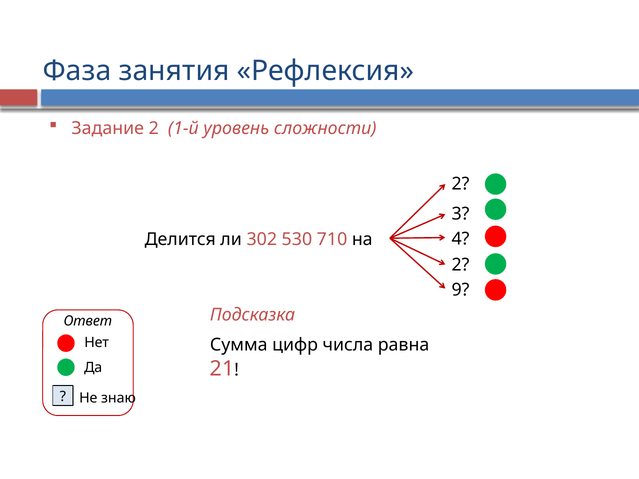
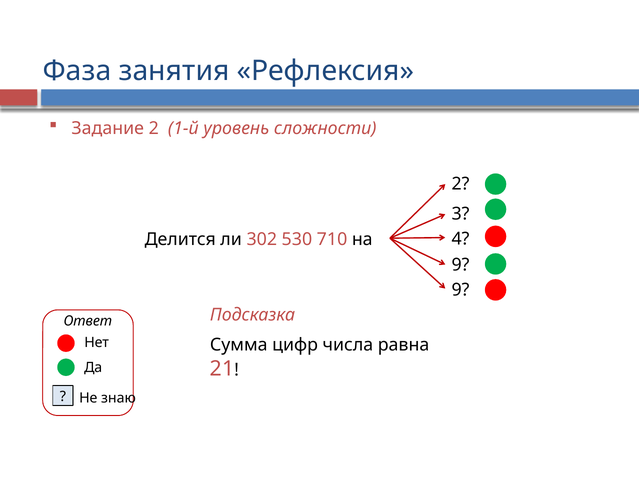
2 at (461, 265): 2 -> 9
